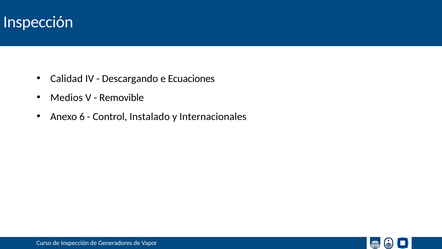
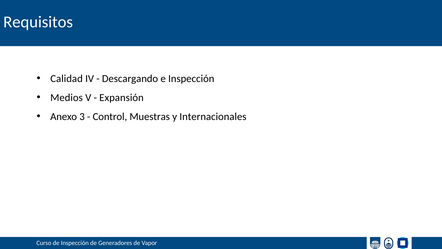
Inspección at (38, 22): Inspección -> Requisitos
e Ecuaciones: Ecuaciones -> Inspección
Removible: Removible -> Expansión
6: 6 -> 3
Instalado: Instalado -> Muestras
